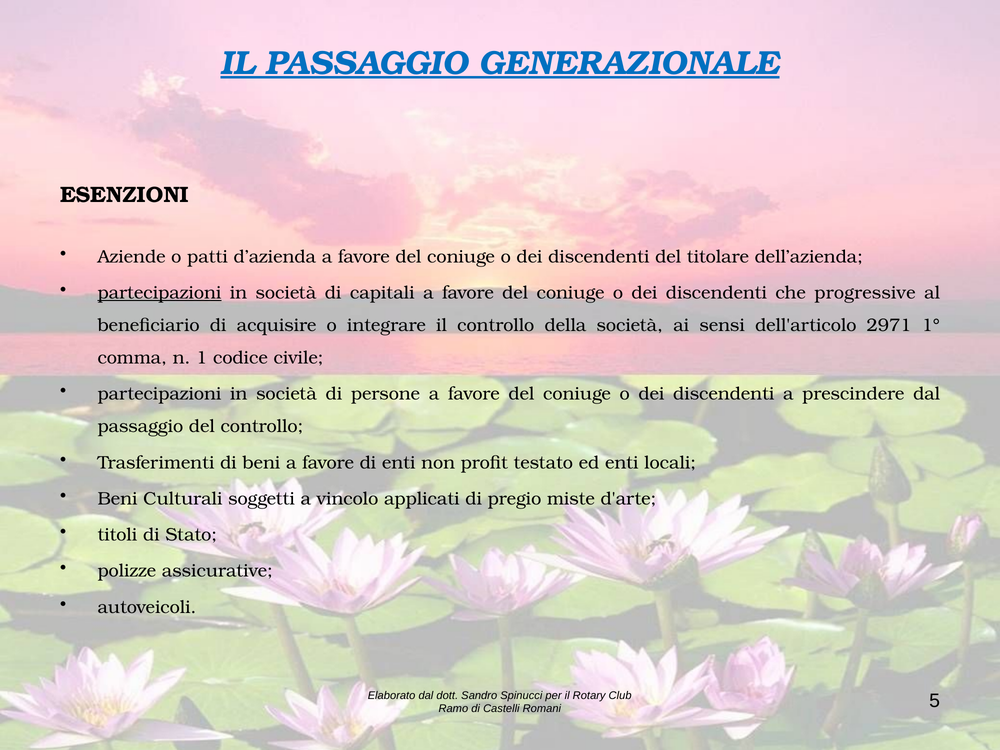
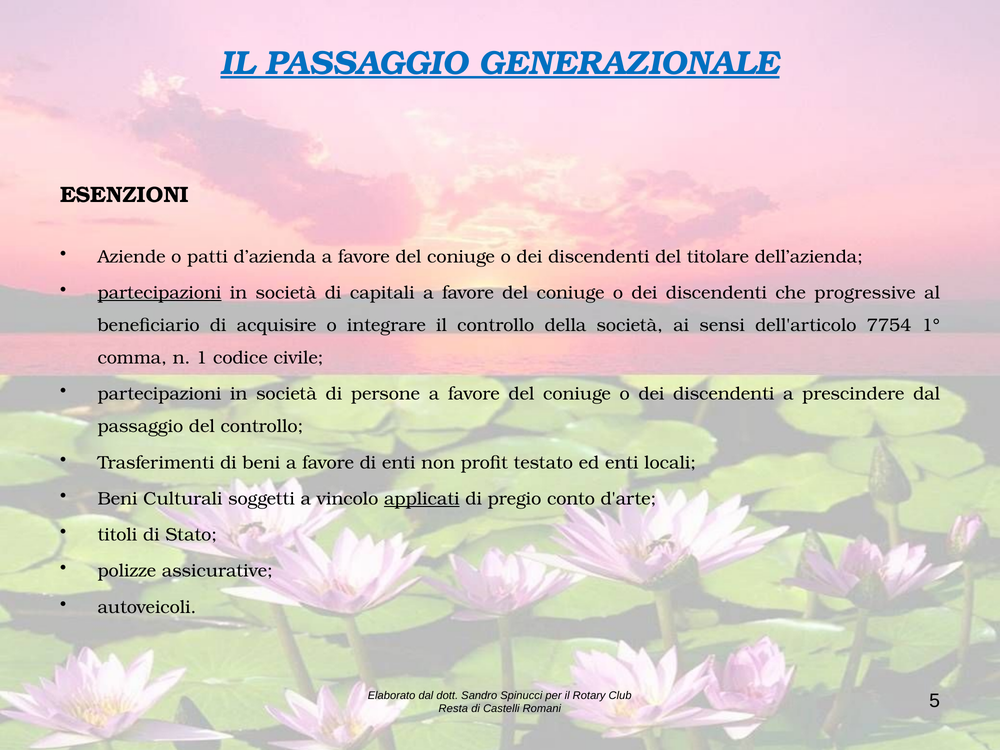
2971: 2971 -> 7754
applicati underline: none -> present
miste: miste -> conto
Ramo: Ramo -> Resta
